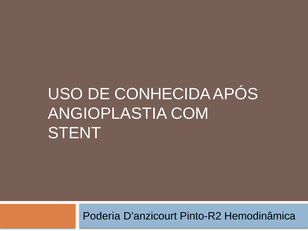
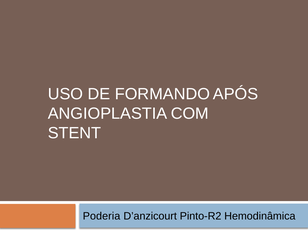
CONHECIDA: CONHECIDA -> FORMANDO
